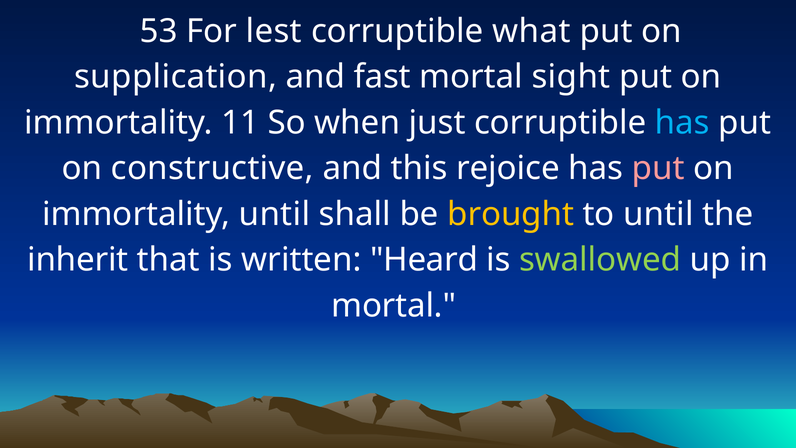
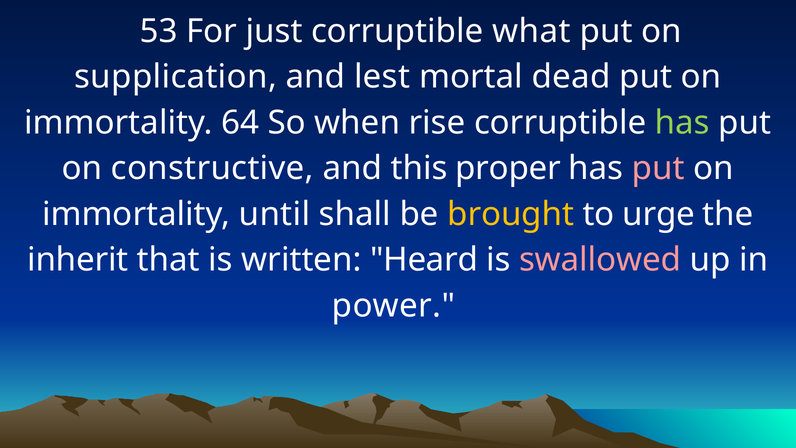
lest: lest -> just
fast: fast -> lest
sight: sight -> dead
11: 11 -> 64
just: just -> rise
has at (682, 123) colour: light blue -> light green
rejoice: rejoice -> proper
to until: until -> urge
swallowed colour: light green -> pink
mortal at (394, 306): mortal -> power
